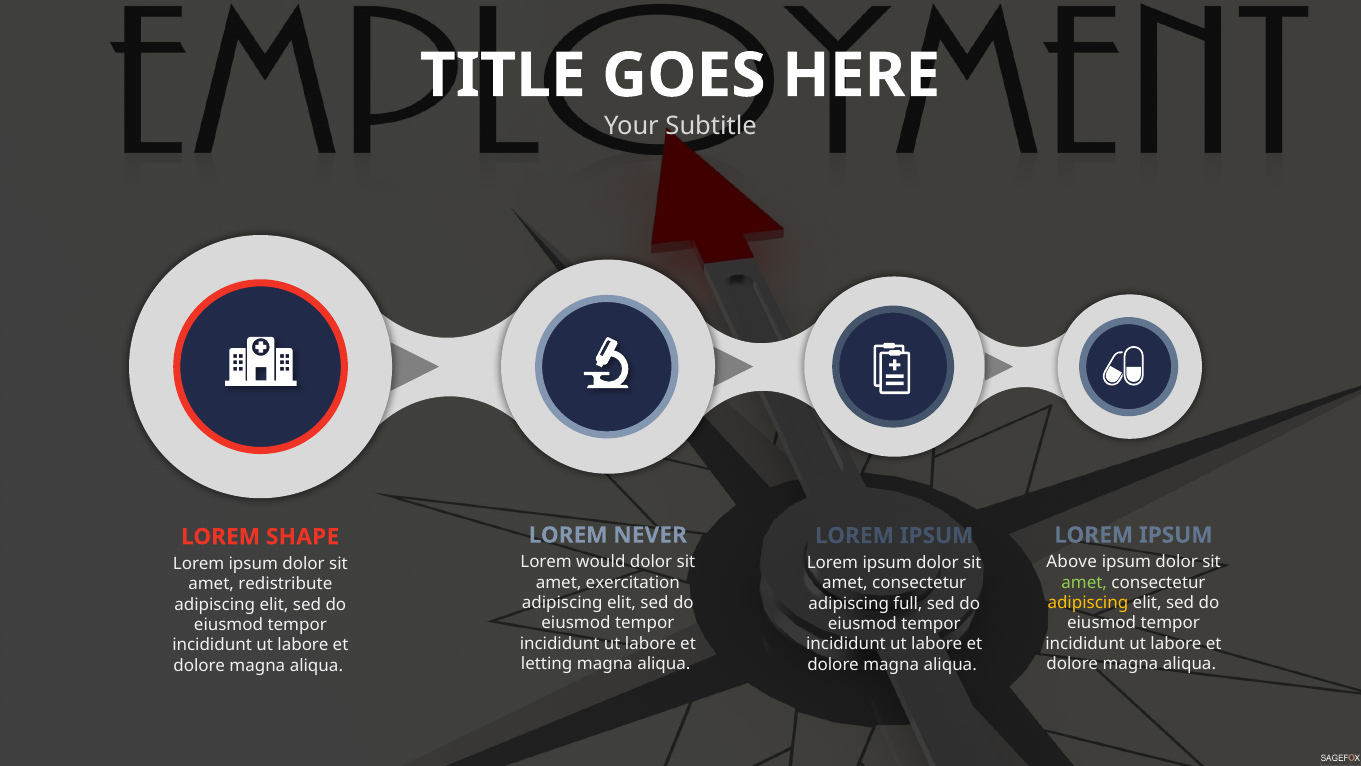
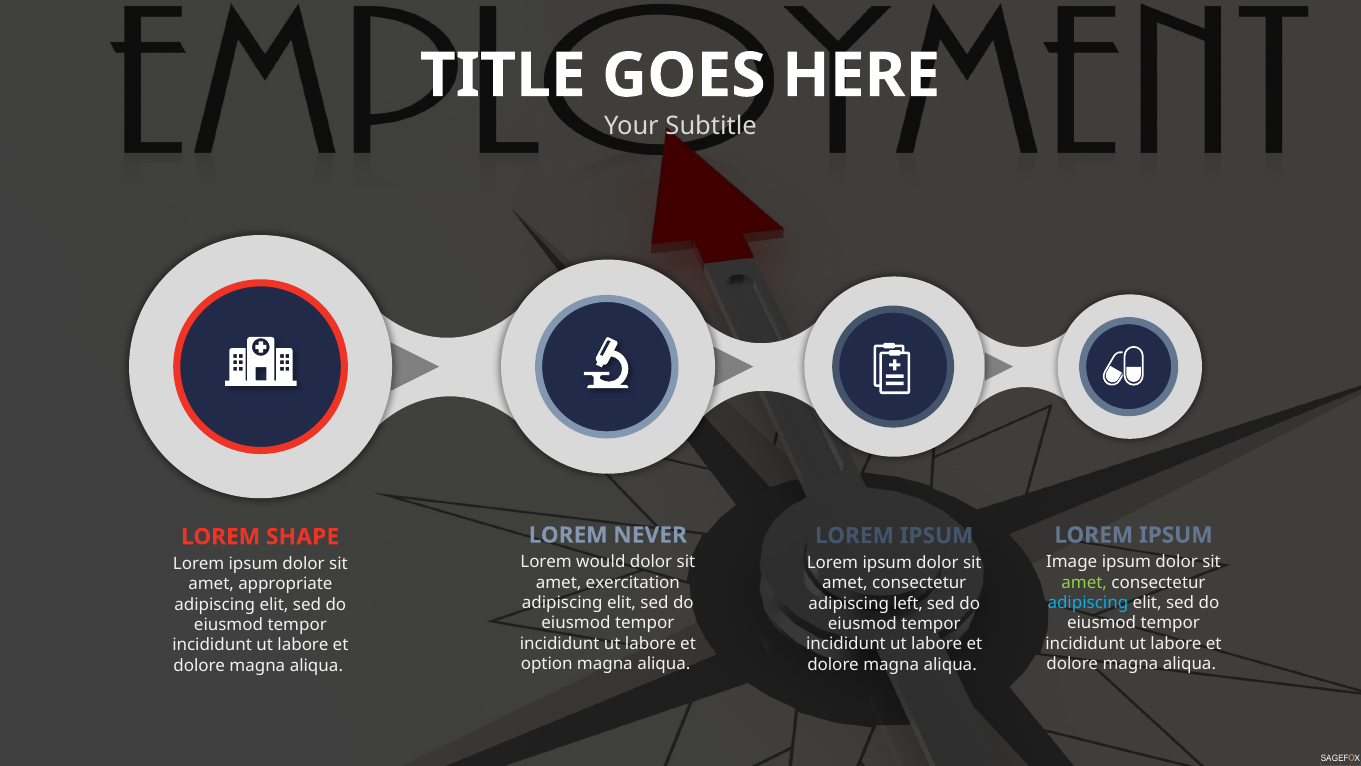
Above: Above -> Image
redistribute: redistribute -> appropriate
adipiscing at (1088, 603) colour: yellow -> light blue
full: full -> left
letting: letting -> option
